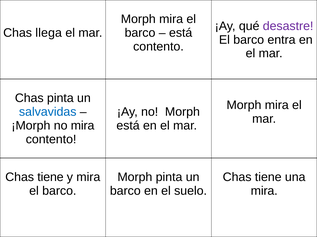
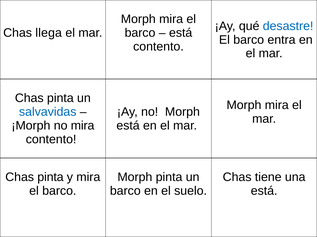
desastre colour: purple -> blue
tiene at (50, 178): tiene -> pinta
mira at (264, 191): mira -> está
